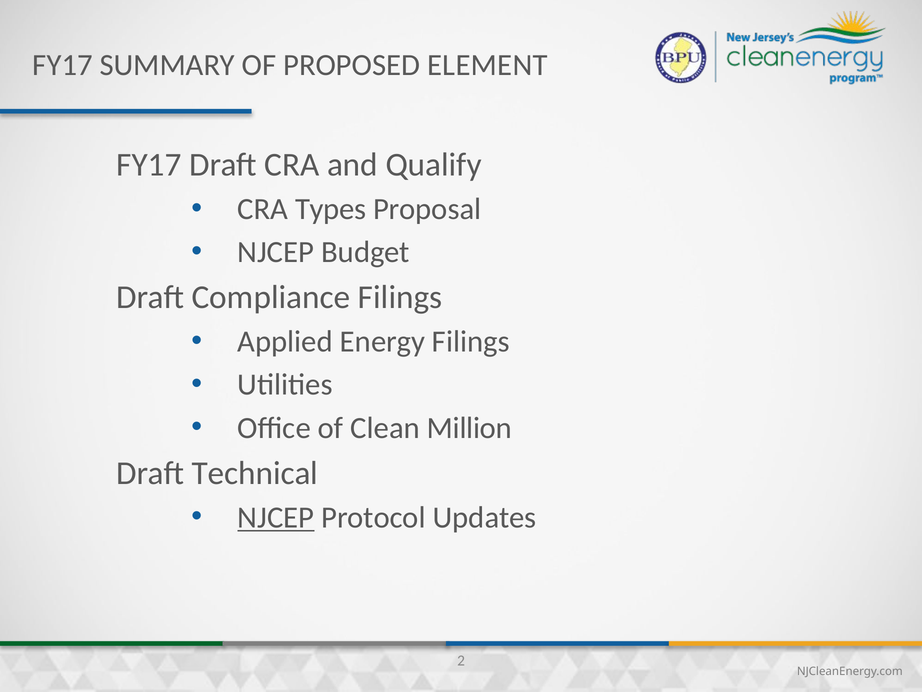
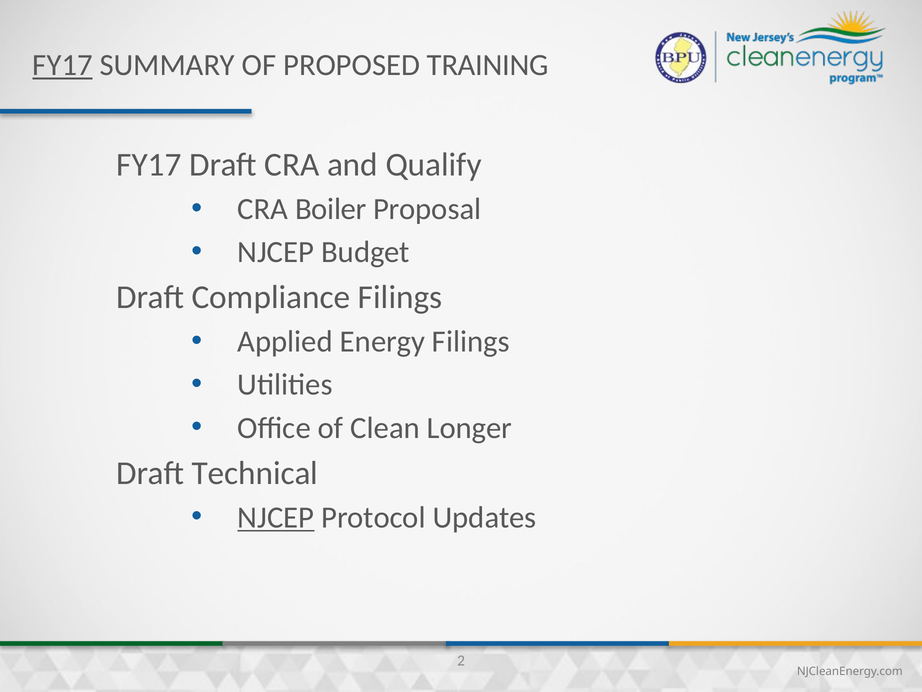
FY17 at (63, 65) underline: none -> present
ELEMENT: ELEMENT -> TRAINING
Types: Types -> Boiler
Million: Million -> Longer
